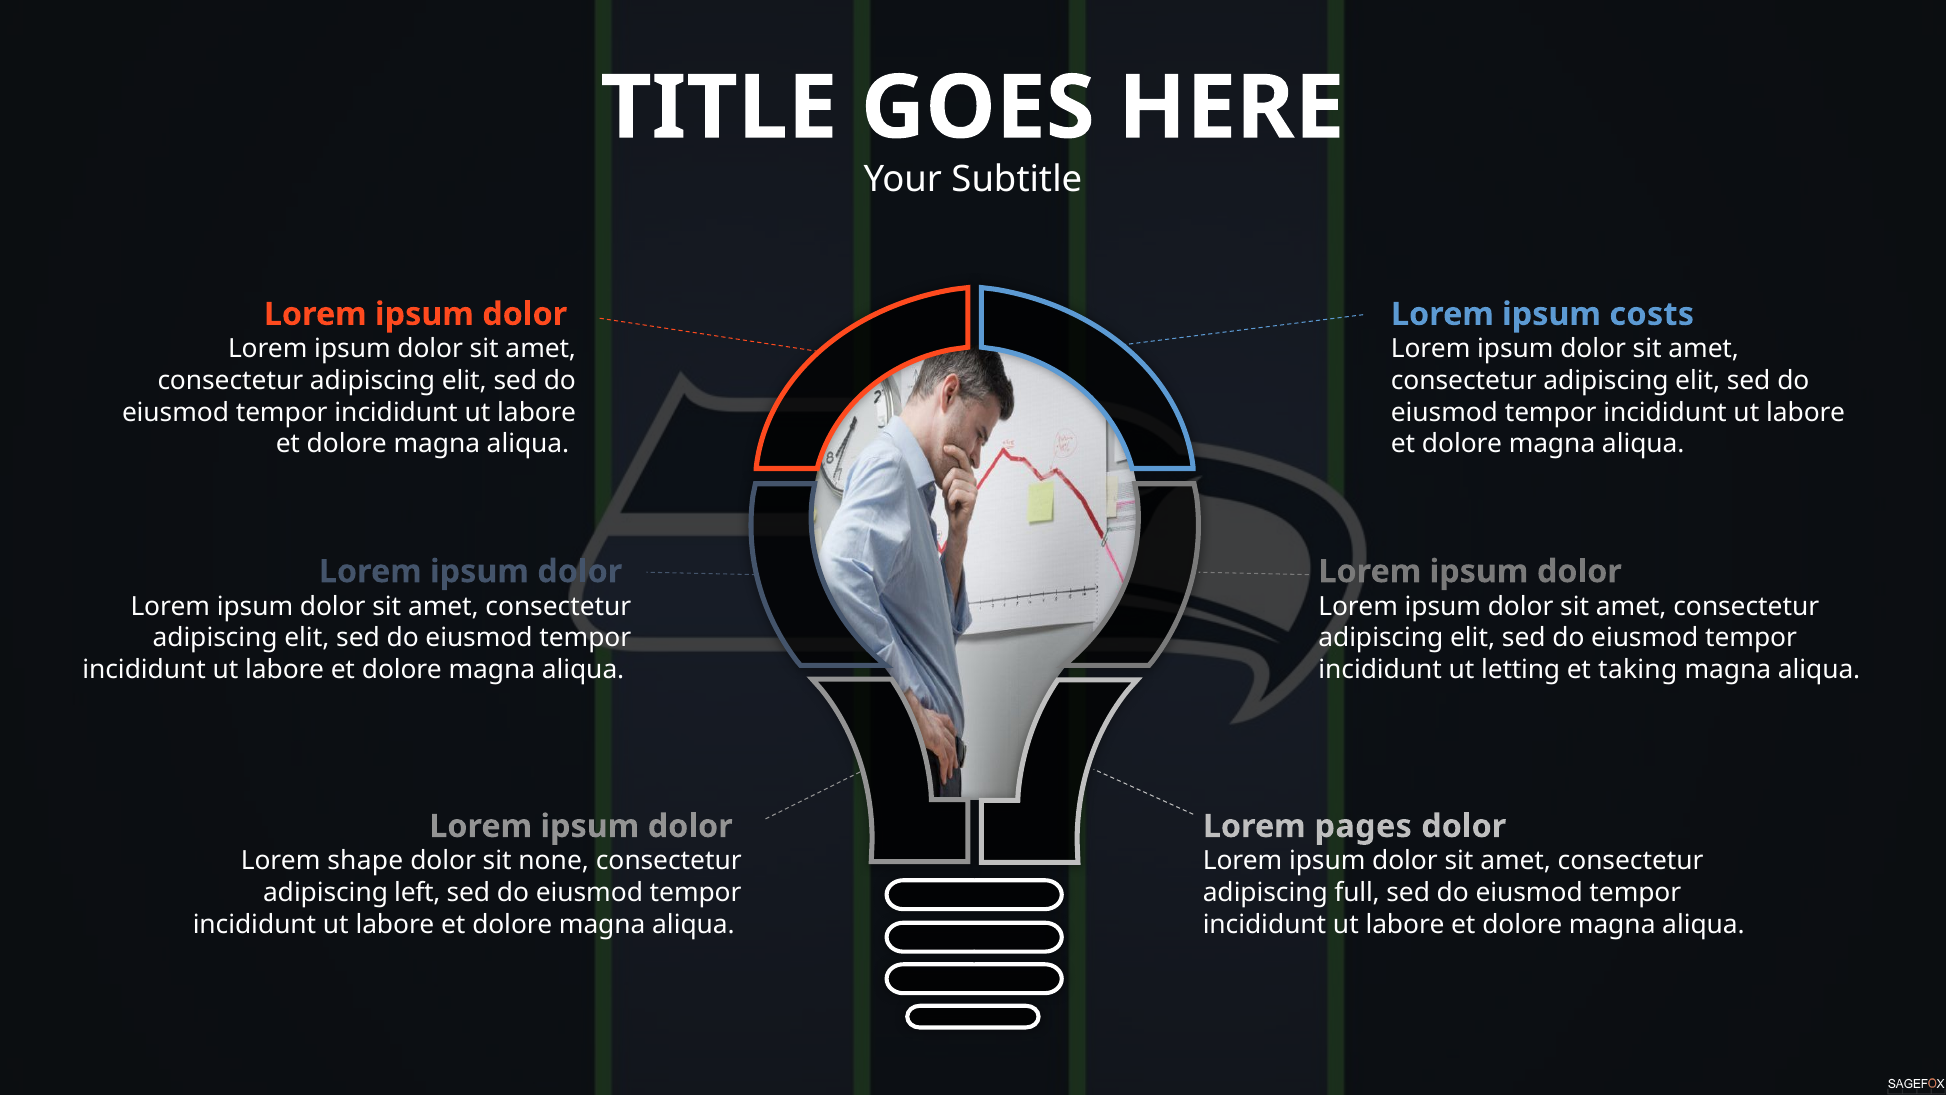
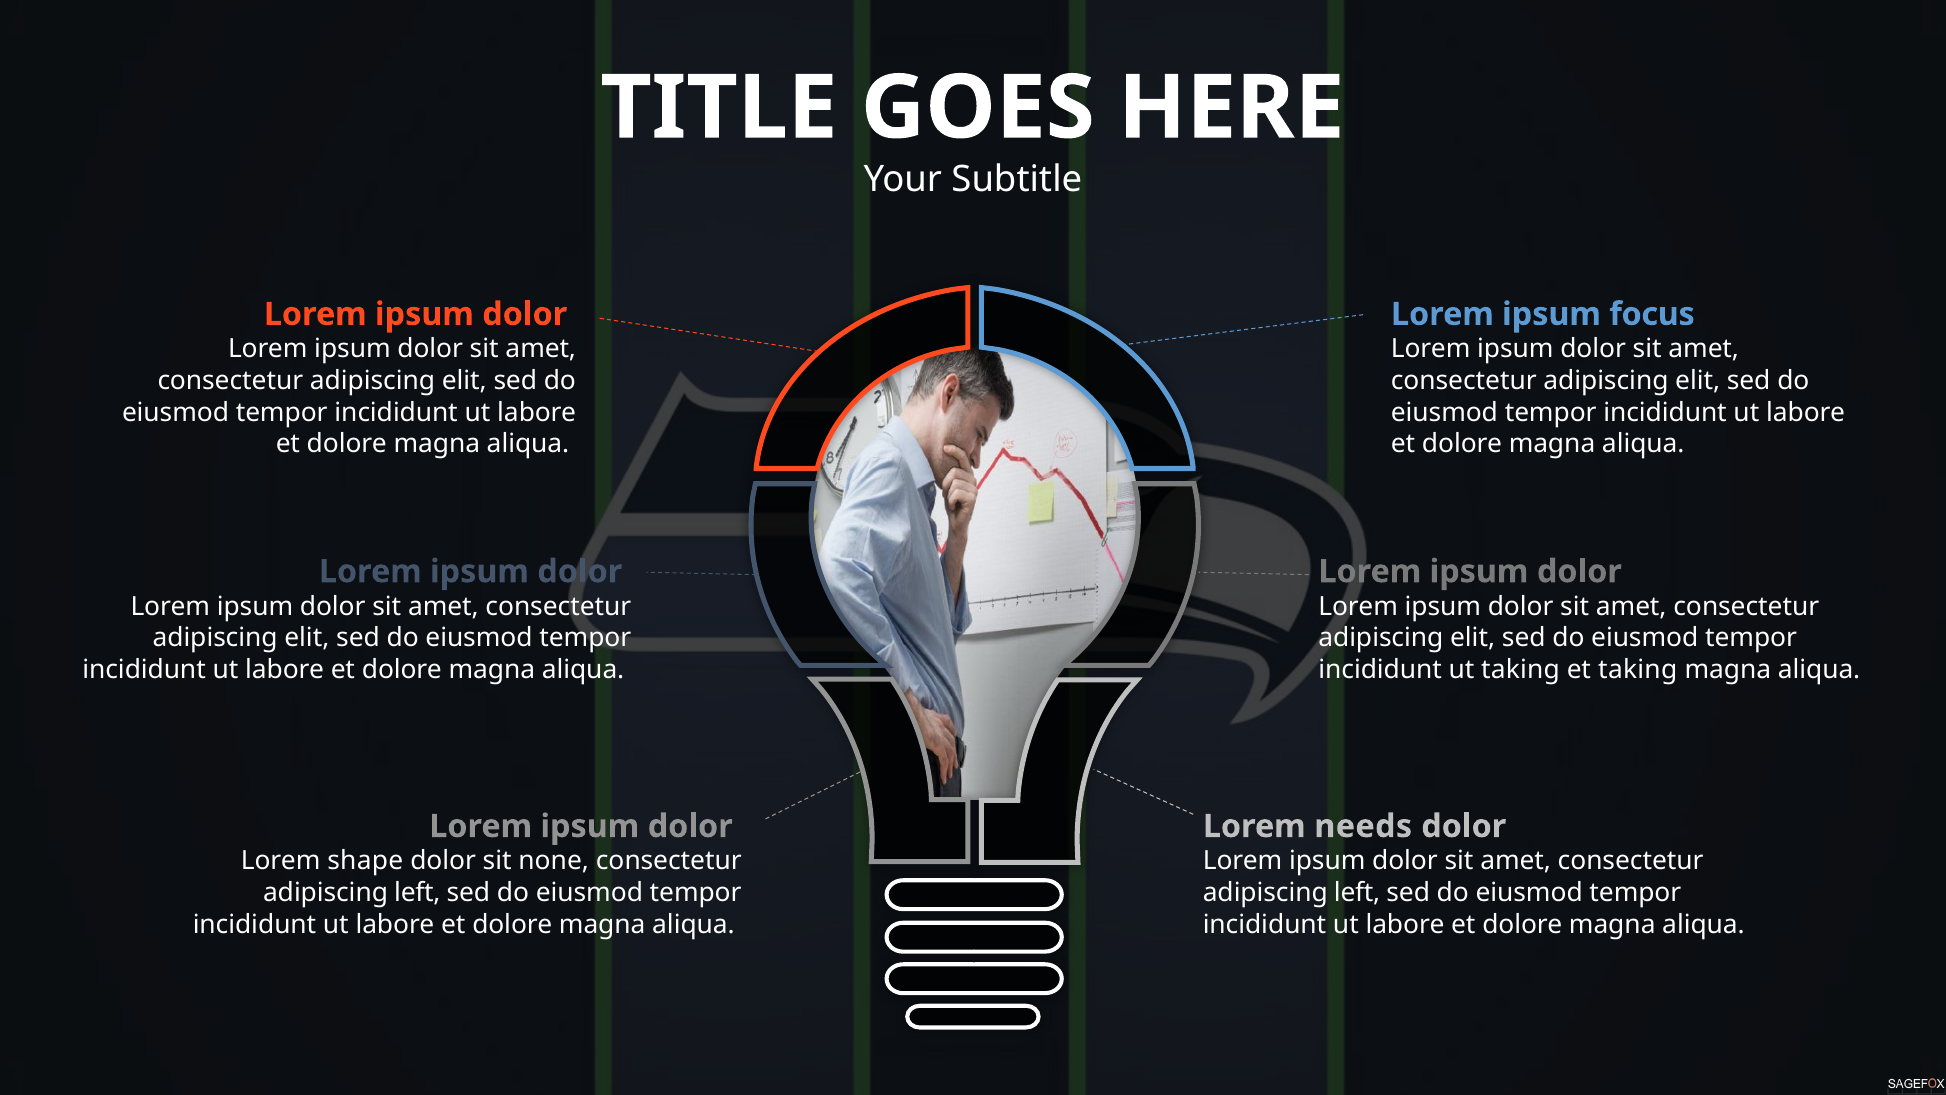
costs: costs -> focus
ut letting: letting -> taking
pages: pages -> needs
full at (1357, 893): full -> left
